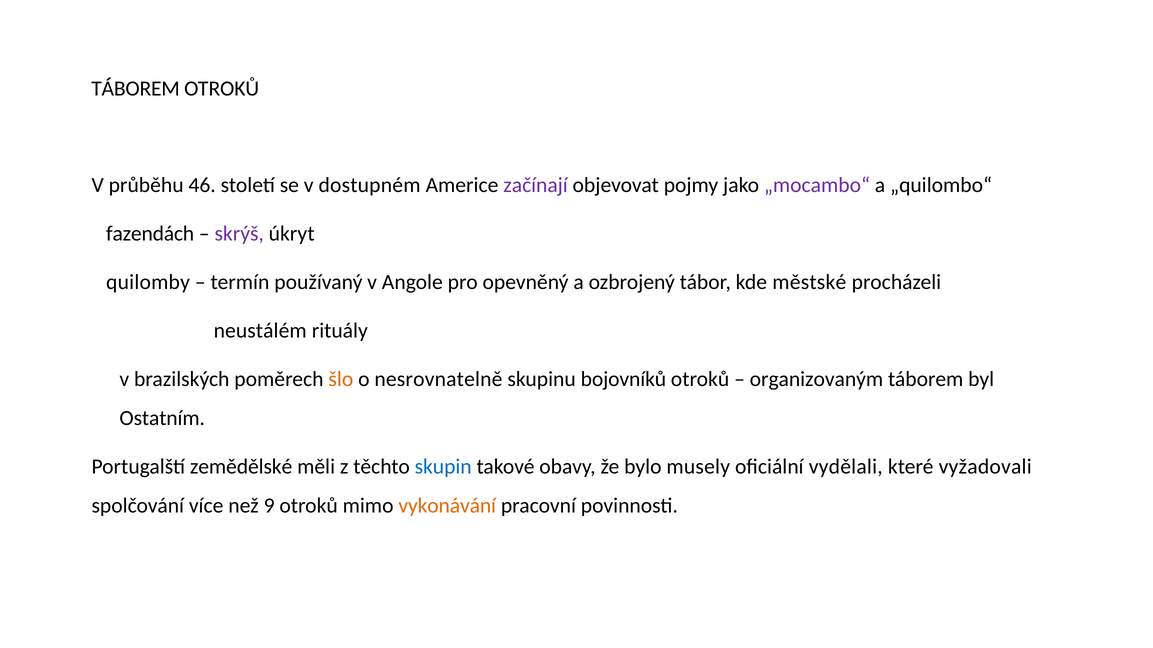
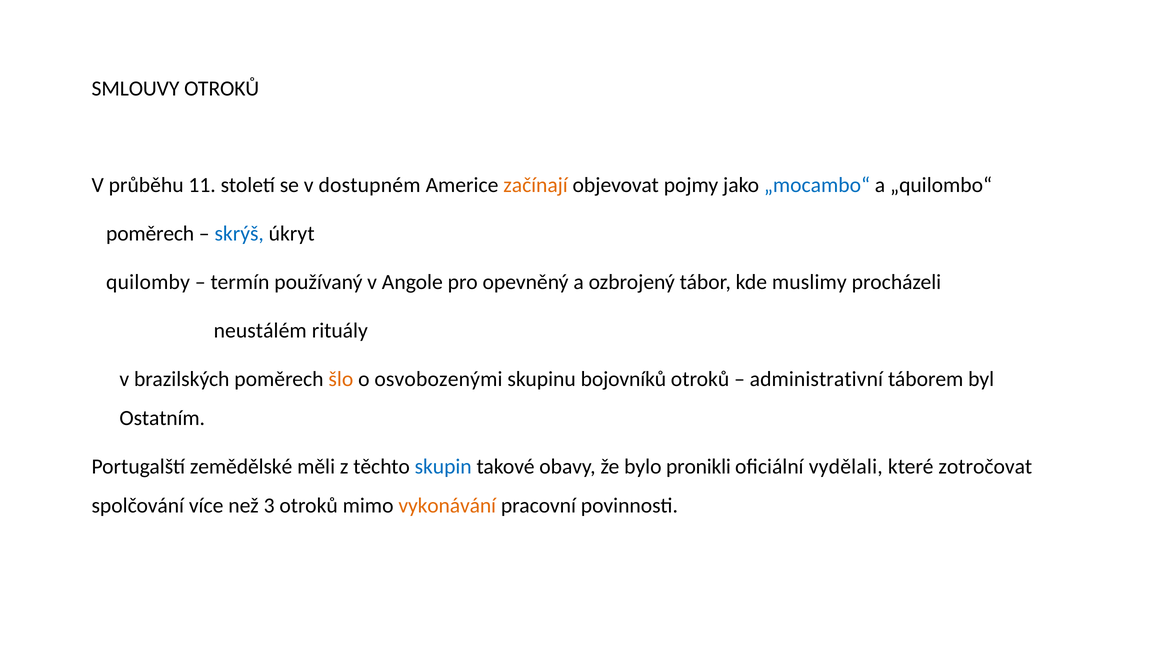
TÁBOREM at (136, 88): TÁBOREM -> SMLOUVY
46: 46 -> 11
začínají colour: purple -> orange
„mocambo“ colour: purple -> blue
fazendách at (150, 234): fazendách -> poměrech
skrýš colour: purple -> blue
městské: městské -> muslimy
nesrovnatelně: nesrovnatelně -> osvobozenými
organizovaným: organizovaným -> administrativní
musely: musely -> pronikli
vyžadovali: vyžadovali -> zotročovat
9: 9 -> 3
